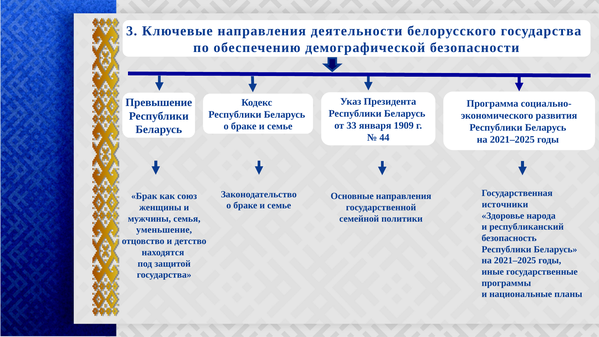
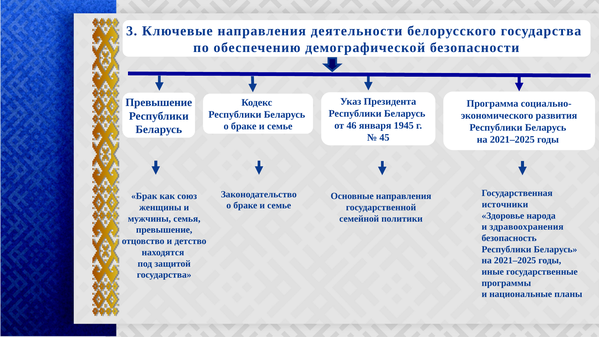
33: 33 -> 46
1909: 1909 -> 1945
44: 44 -> 45
республиканский: республиканский -> здравоохранения
уменьшение at (164, 230): уменьшение -> превышение
